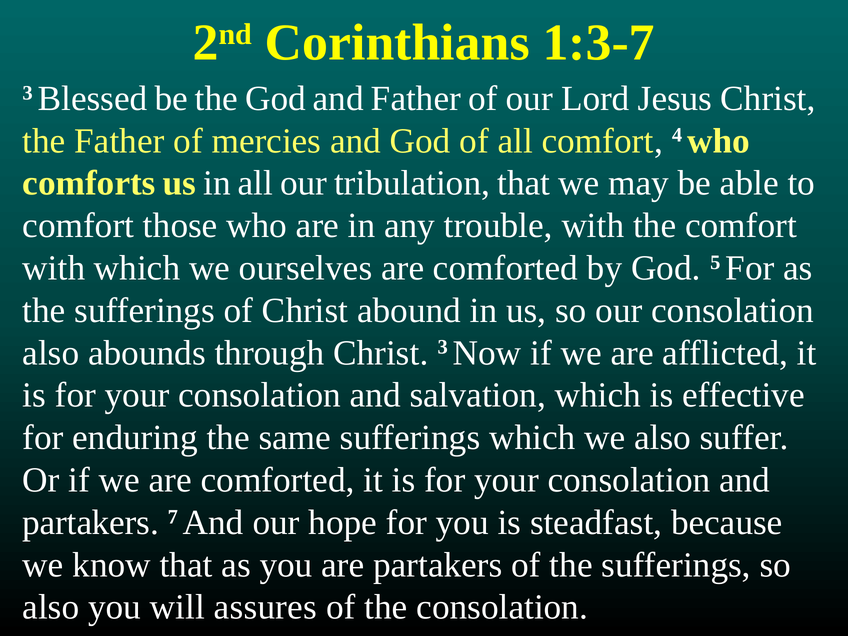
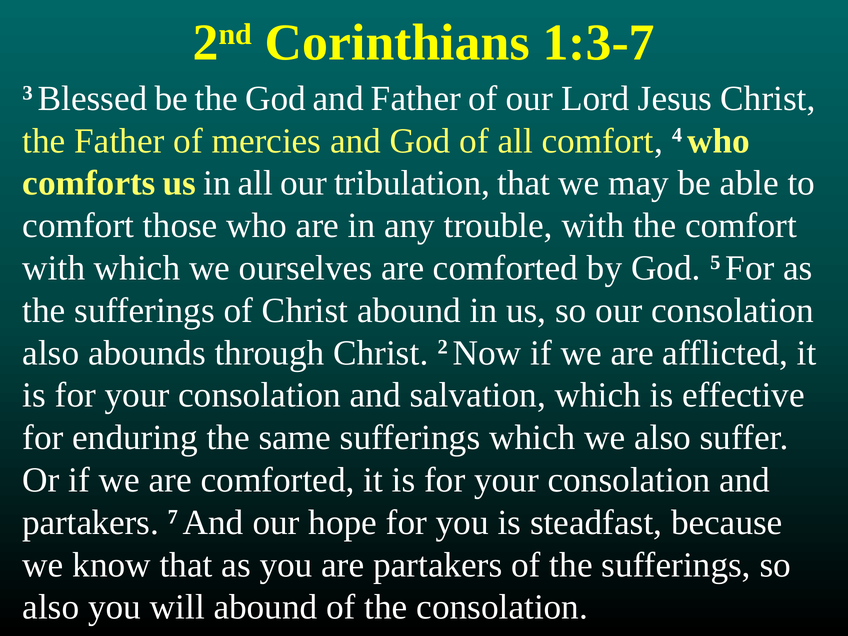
Christ 3: 3 -> 2
will assures: assures -> abound
